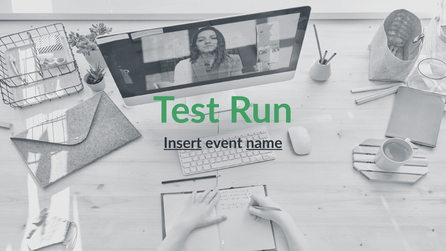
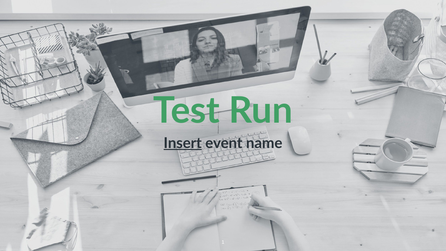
name underline: present -> none
